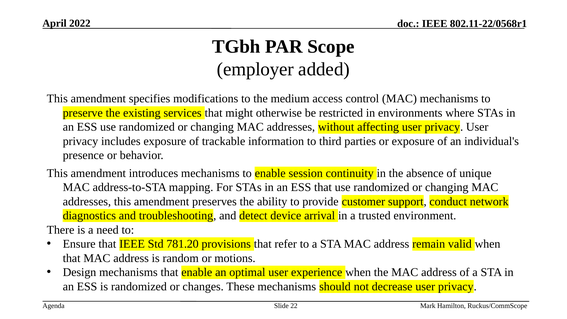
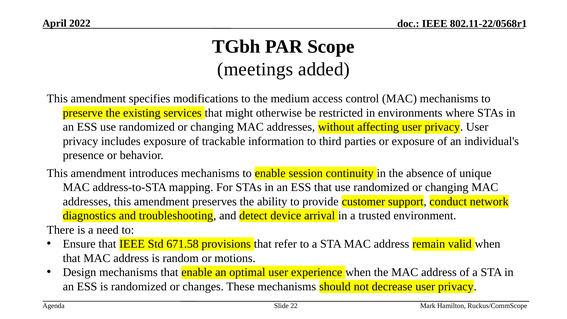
employer: employer -> meetings
781.20: 781.20 -> 671.58
